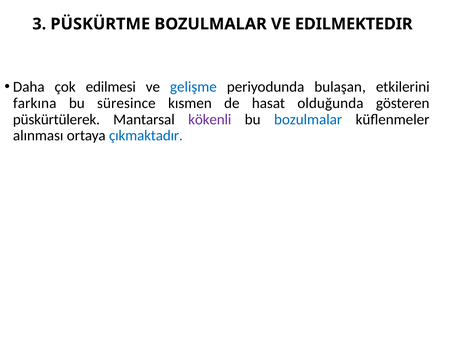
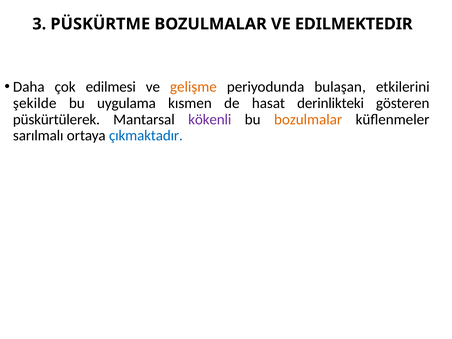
gelişme colour: blue -> orange
farkına: farkına -> şekilde
süresince: süresince -> uygulama
olduğunda: olduğunda -> derinlikteki
bozulmalar at (308, 119) colour: blue -> orange
alınması: alınması -> sarılmalı
